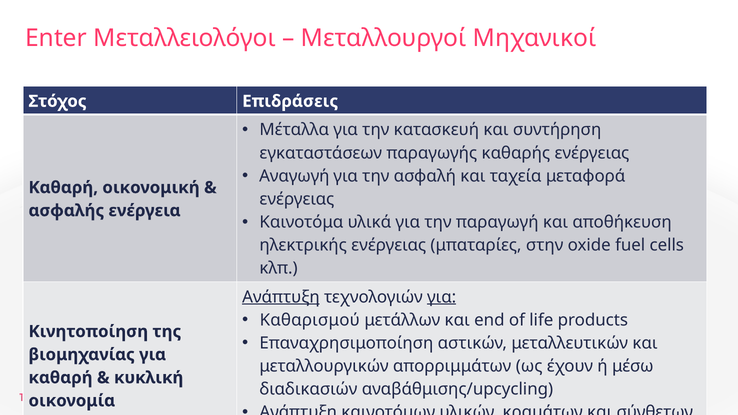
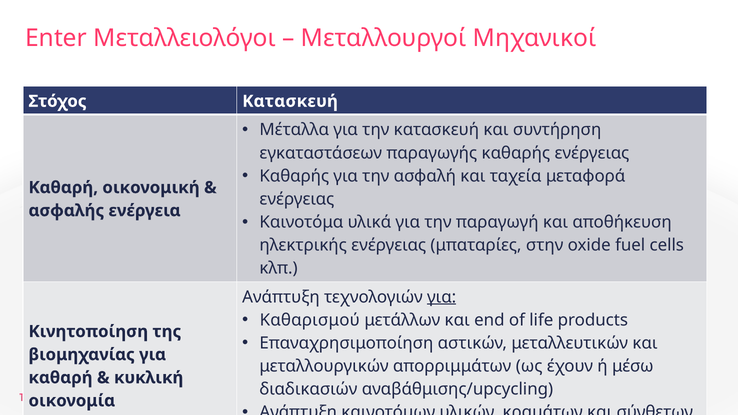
Στόχος Επιδράσεις: Επιδράσεις -> Κατασκευή
Αναγωγή at (294, 176): Αναγωγή -> Καθαρής
Ανάπτυξη at (281, 297) underline: present -> none
